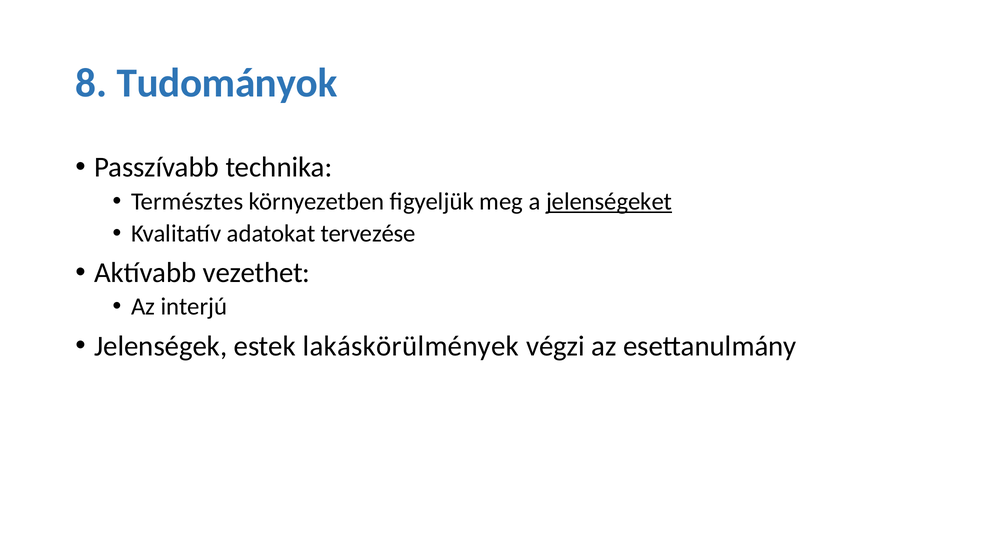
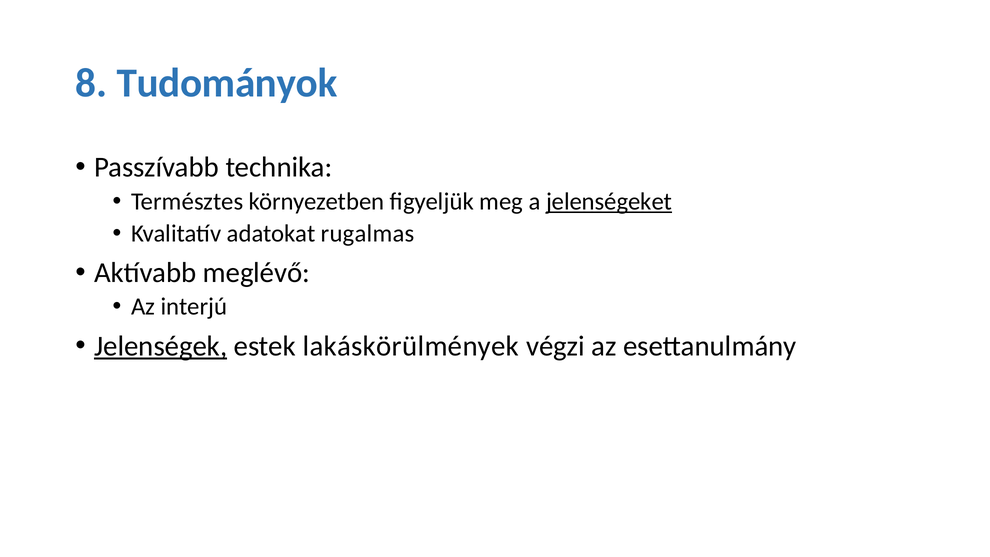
tervezése: tervezése -> rugalmas
vezethet: vezethet -> meglévő
Jelenségek underline: none -> present
